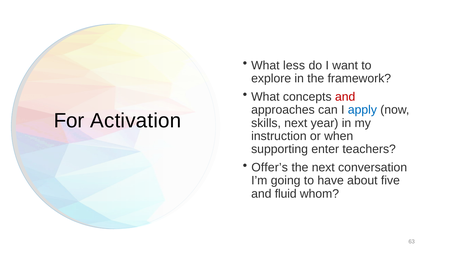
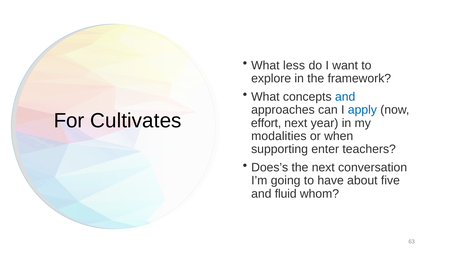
and at (345, 97) colour: red -> blue
Activation: Activation -> Cultivates
skills: skills -> effort
instruction: instruction -> modalities
Offer’s: Offer’s -> Does’s
